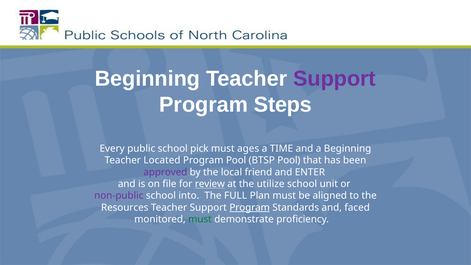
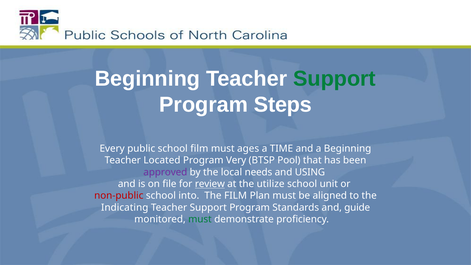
Support at (335, 79) colour: purple -> green
school pick: pick -> film
Program Pool: Pool -> Very
friend: friend -> needs
ENTER: ENTER -> USING
non-public colour: purple -> red
The FULL: FULL -> FILM
Resources: Resources -> Indicating
Program at (250, 207) underline: present -> none
faced: faced -> guide
